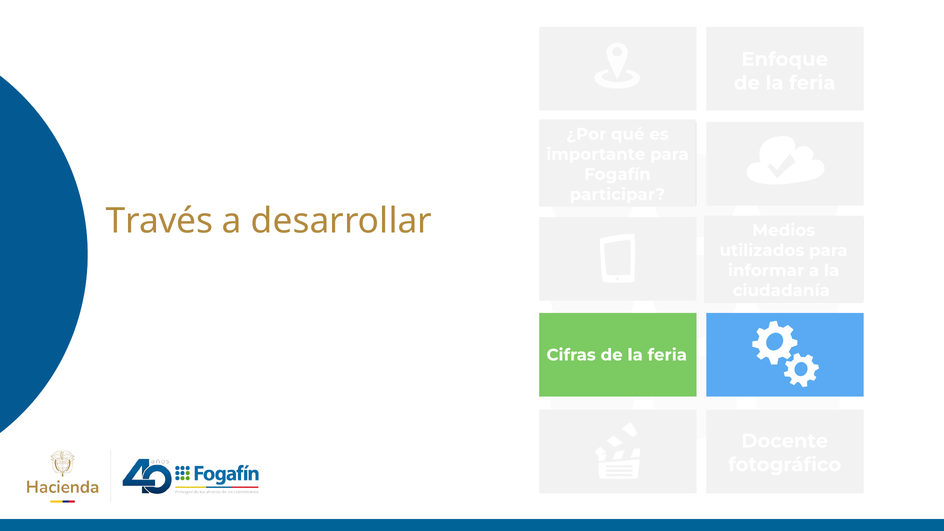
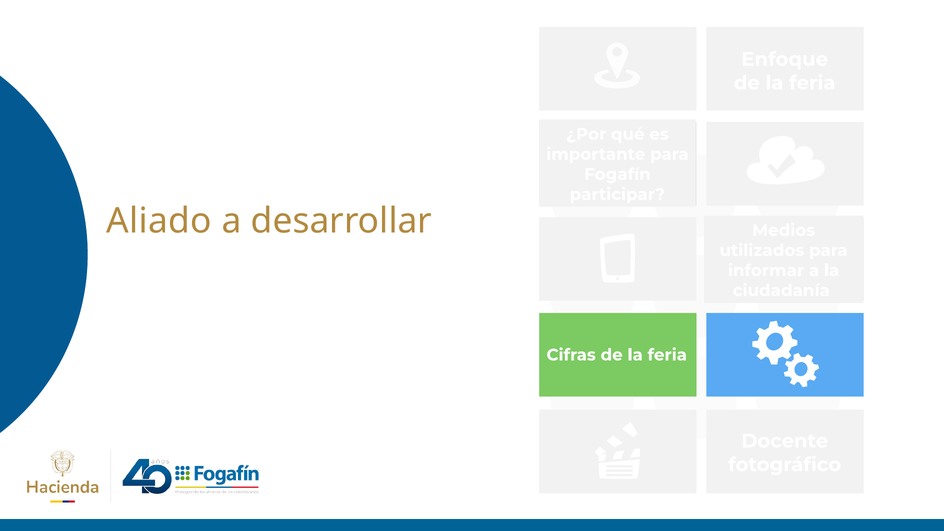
Través: Través -> Aliado
